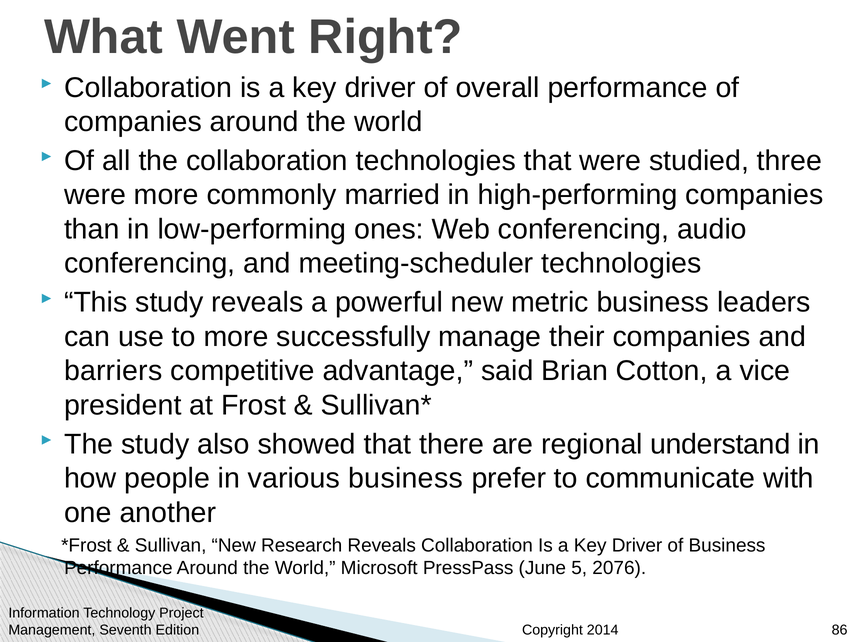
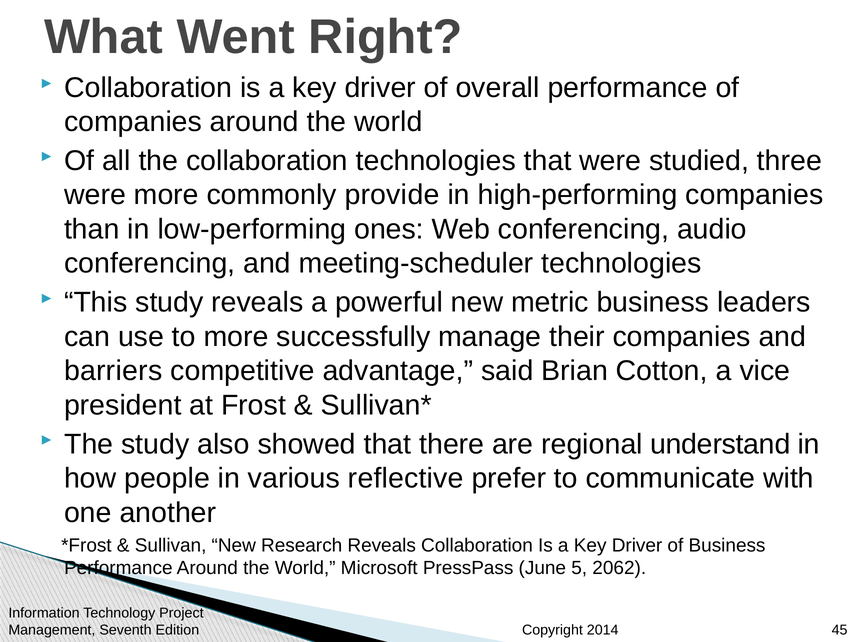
married: married -> provide
various business: business -> reflective
2076: 2076 -> 2062
86: 86 -> 45
